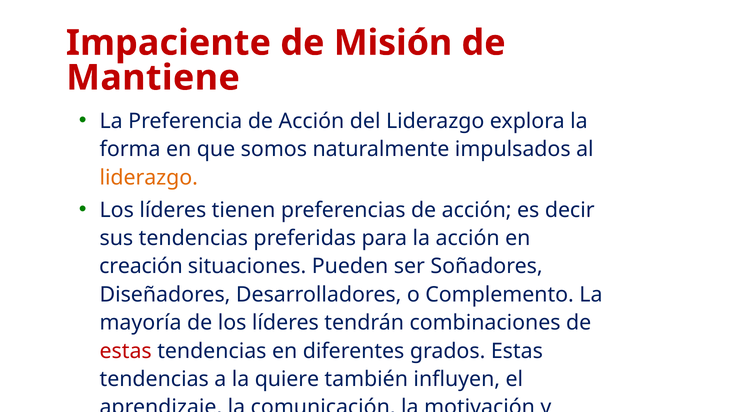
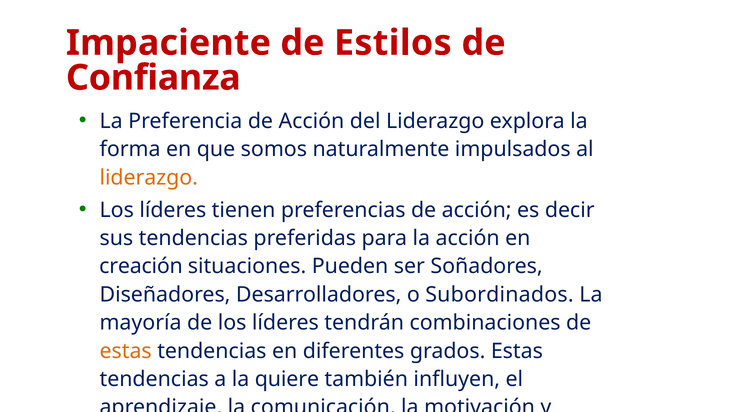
de Misión: Misión -> Estilos
Mantiene: Mantiene -> Confianza
Complemento: Complemento -> Subordinados
estas at (126, 351) colour: red -> orange
